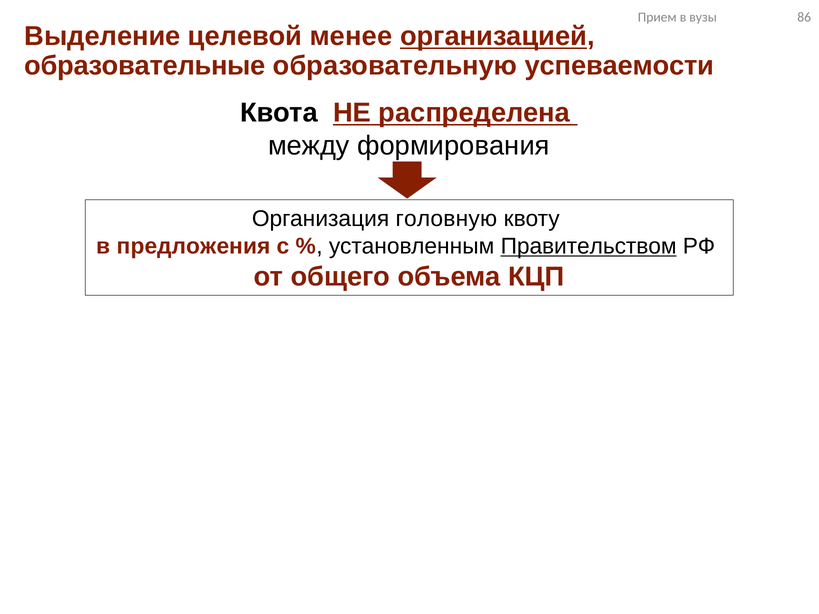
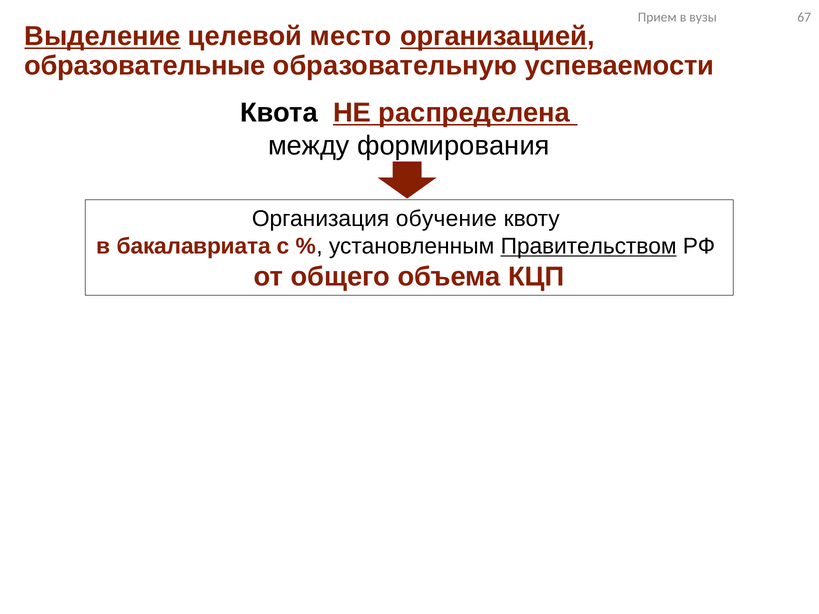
86: 86 -> 67
Выделение underline: none -> present
менее: менее -> место
головную: головную -> обучение
предложения: предложения -> бакалавриата
